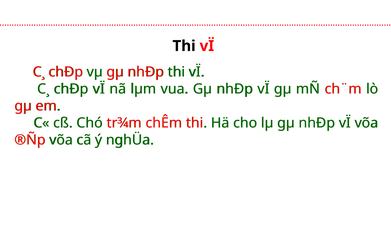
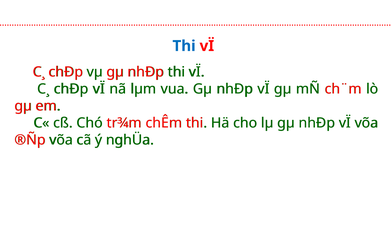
Thi at (184, 46) colour: black -> blue
